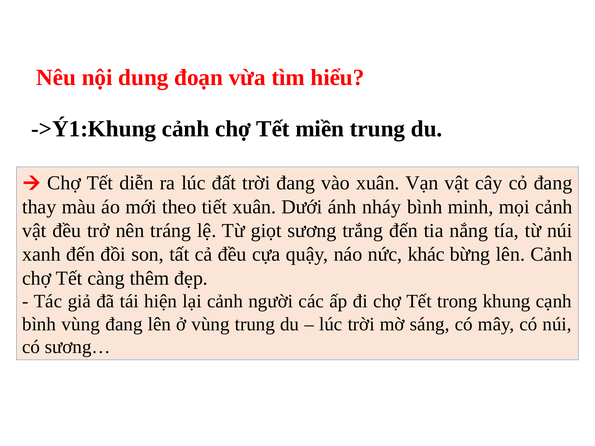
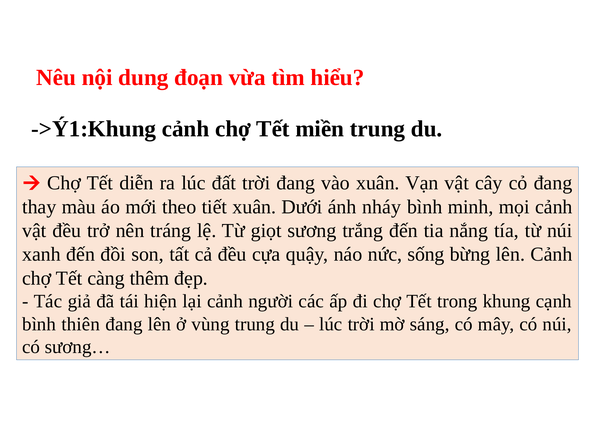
khác: khác -> sống
bình vùng: vùng -> thiên
